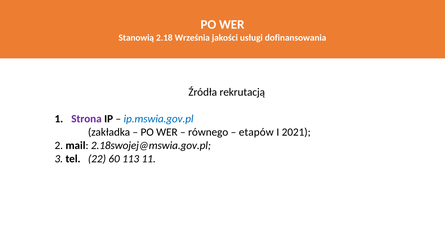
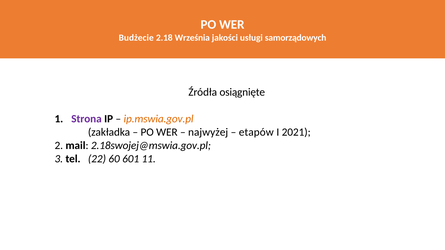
Stanowią: Stanowią -> Budżecie
dofinansowania: dofinansowania -> samorządowych
rekrutacją: rekrutacją -> osiągnięte
ip.mswia.gov.pl colour: blue -> orange
równego: równego -> najwyżej
113: 113 -> 601
